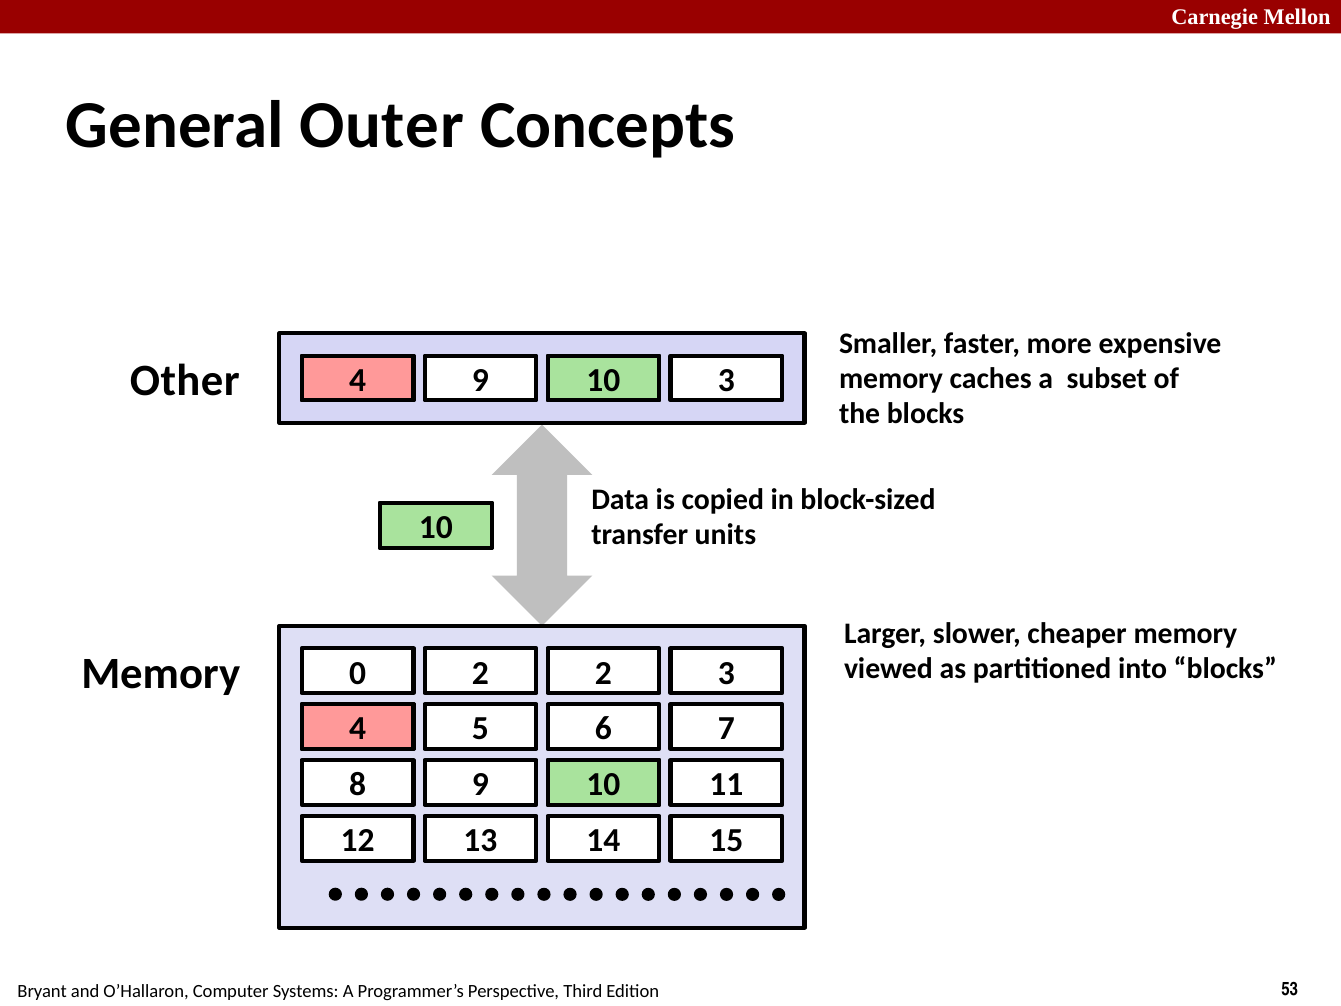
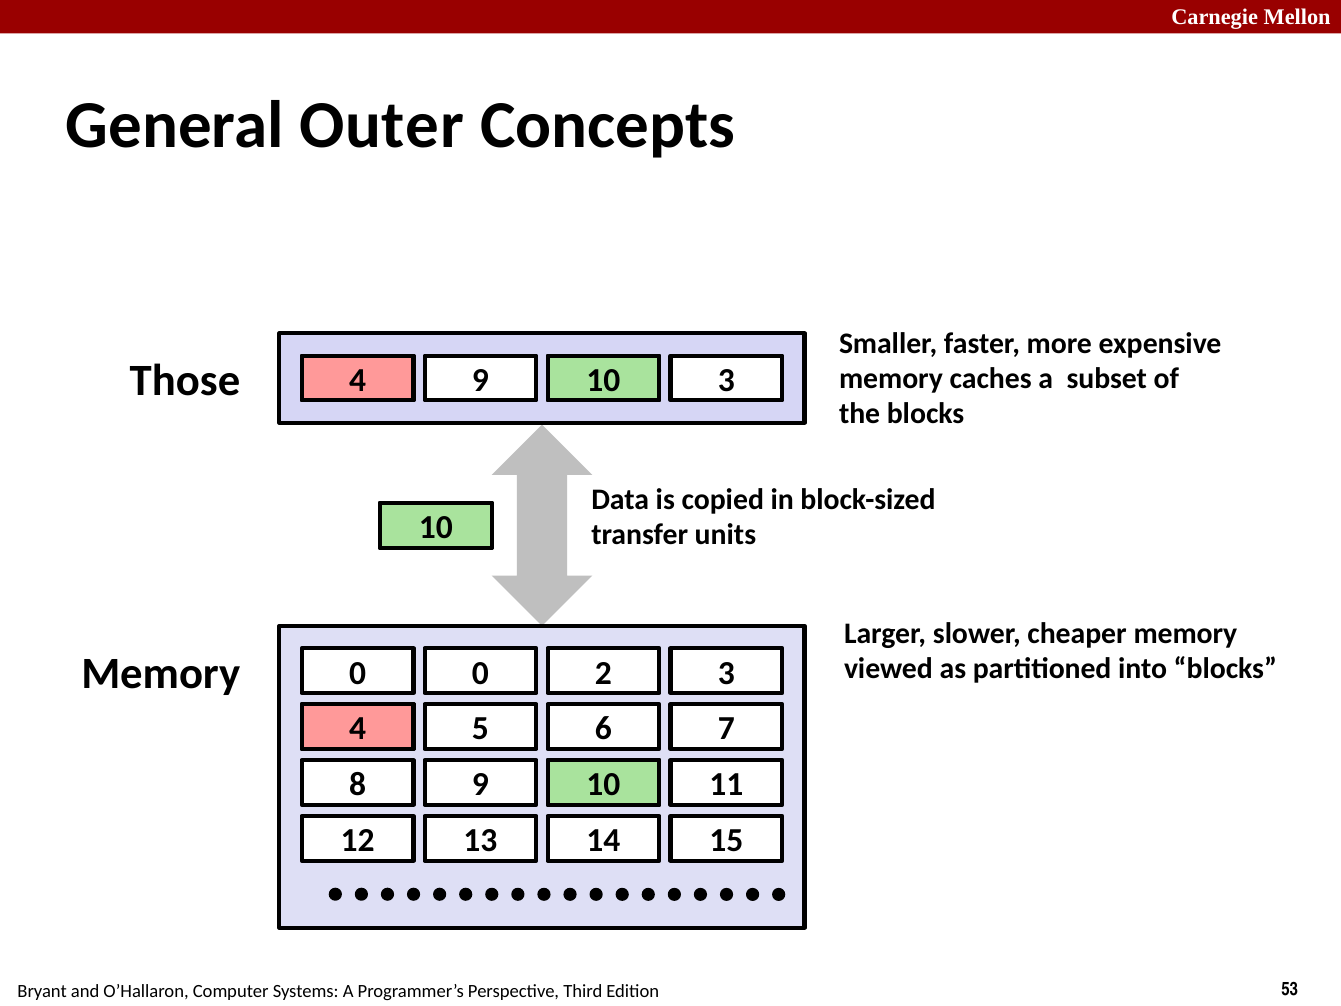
Other: Other -> Those
0 2: 2 -> 0
